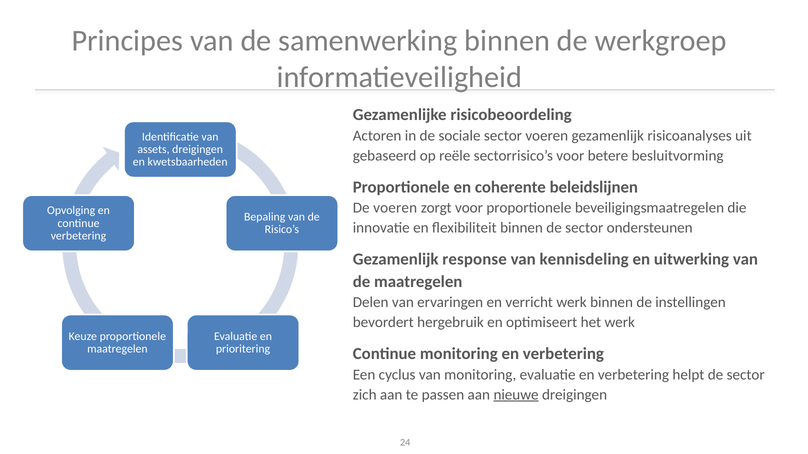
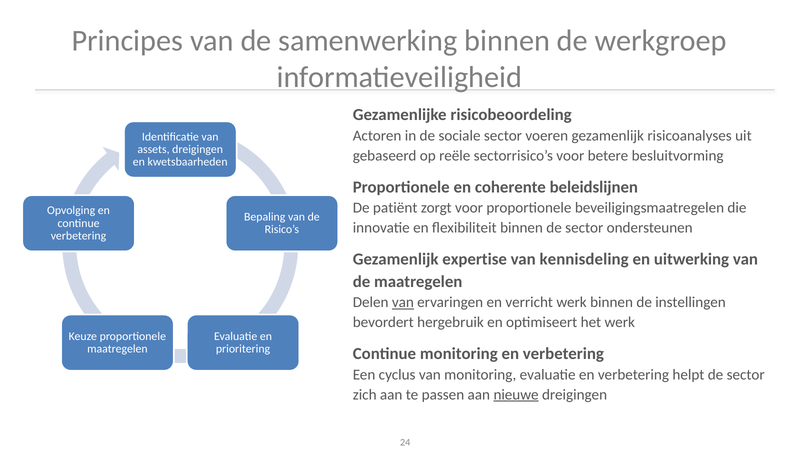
De voeren: voeren -> patiënt
response: response -> expertise
van at (403, 303) underline: none -> present
